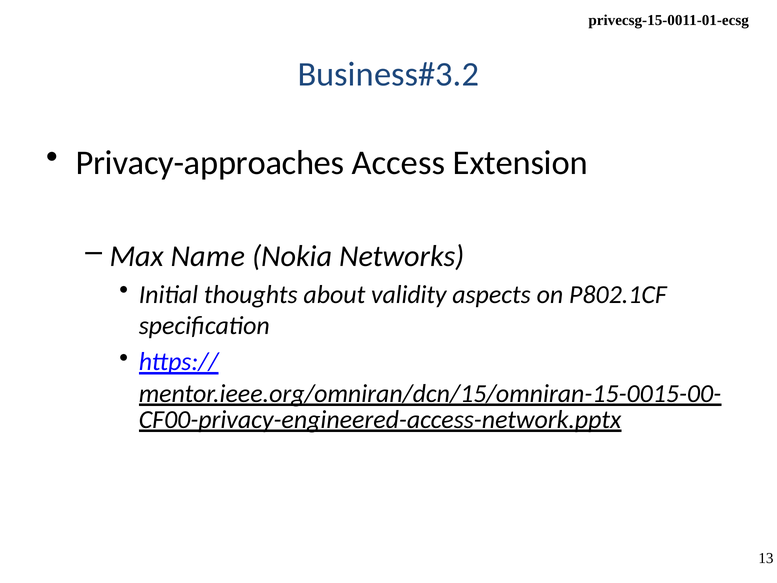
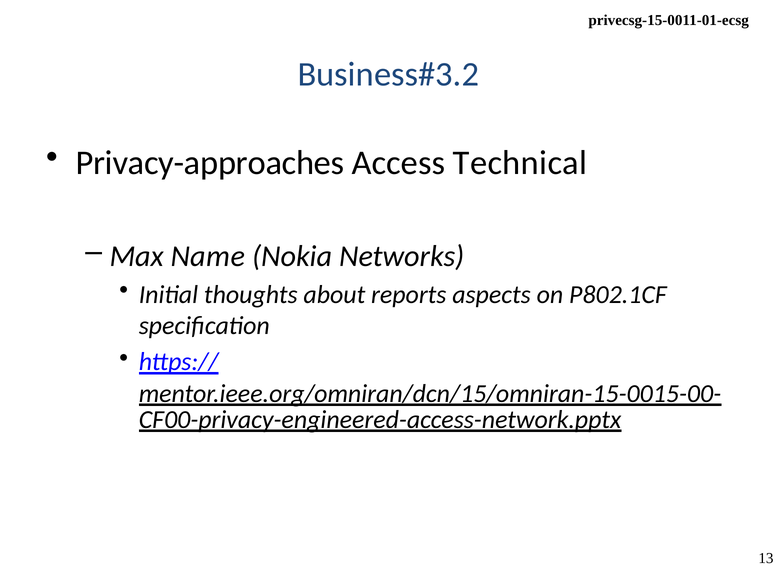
Extension: Extension -> Technical
validity: validity -> reports
